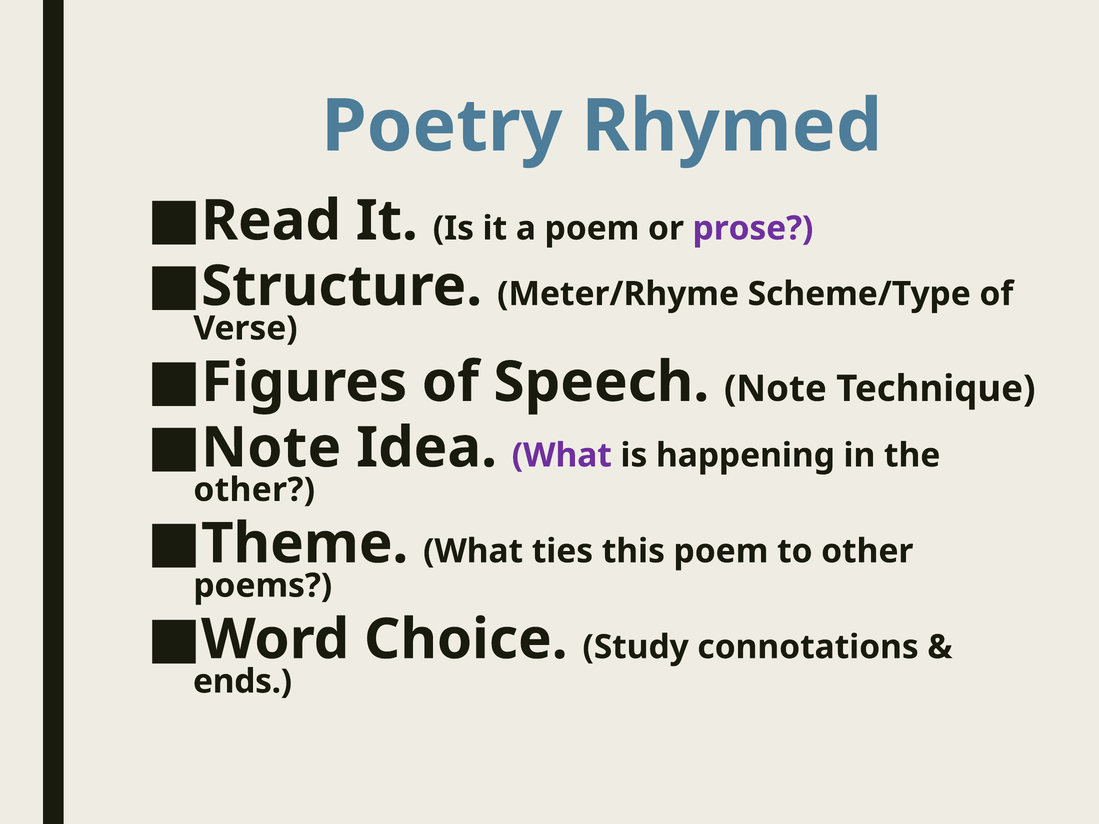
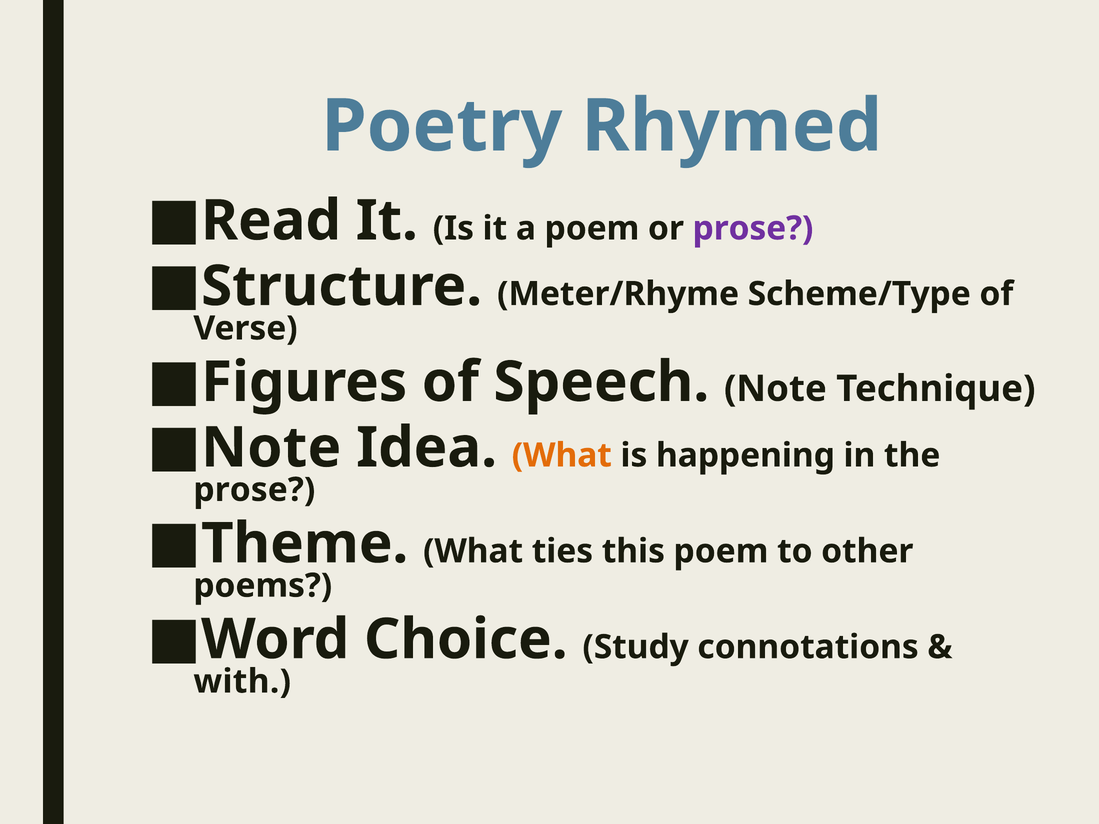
What at (562, 456) colour: purple -> orange
other at (254, 490): other -> prose
ends: ends -> with
